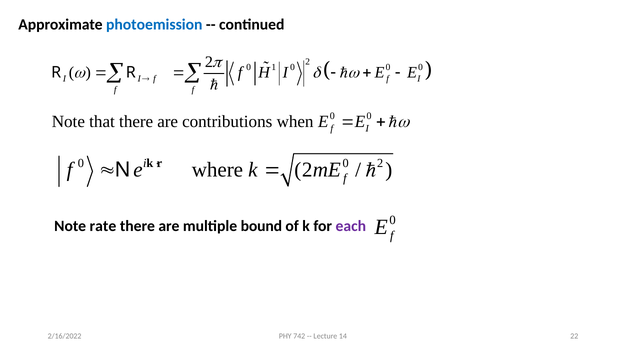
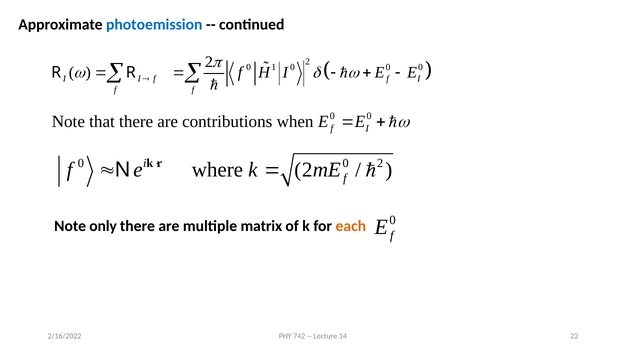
rate: rate -> only
bound: bound -> matrix
each colour: purple -> orange
